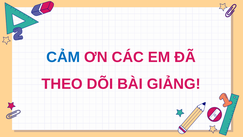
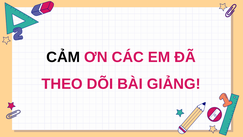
CẢM colour: blue -> black
